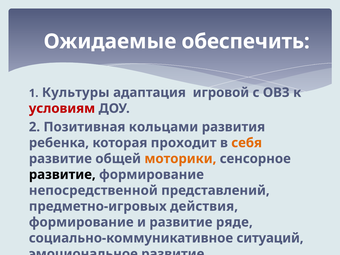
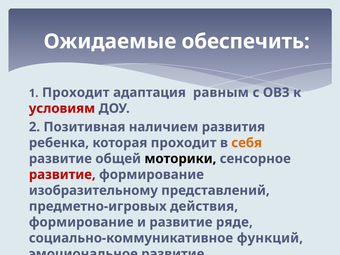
1 Культуры: Культуры -> Проходит
игровой: игровой -> равным
кольцами: кольцами -> наличием
моторики colour: orange -> black
развитие at (62, 175) colour: black -> red
непосредственной: непосредственной -> изобразительному
ситуаций: ситуаций -> функций
